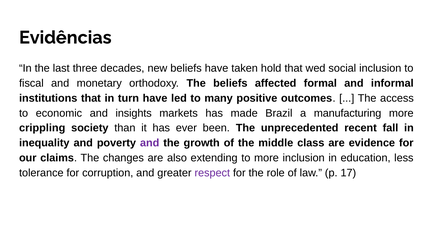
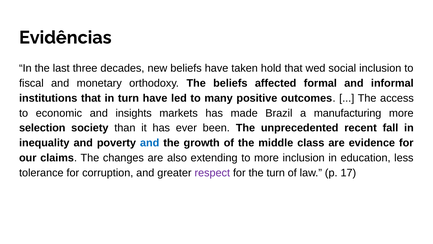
crippling: crippling -> selection
and at (150, 143) colour: purple -> blue
the role: role -> turn
